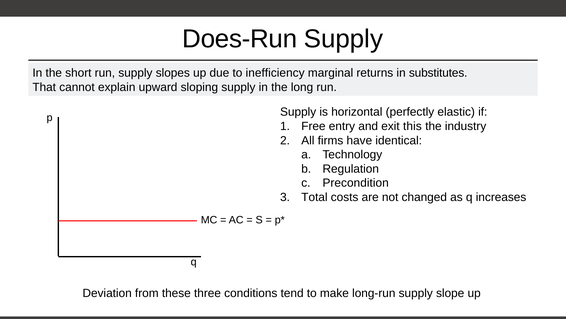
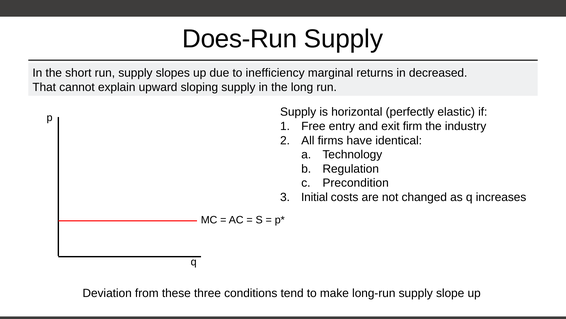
substitutes: substitutes -> decreased
this: this -> firm
Total: Total -> Initial
